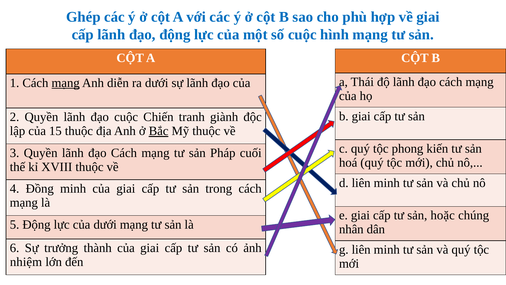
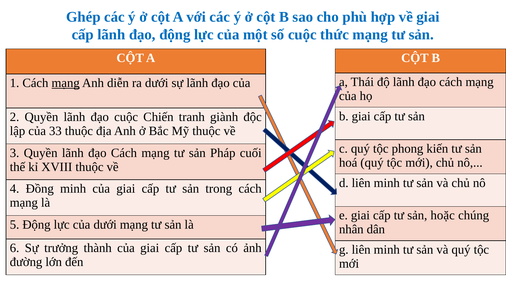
hình: hình -> thức
15: 15 -> 33
Bắc underline: present -> none
nhiệm: nhiệm -> đường
